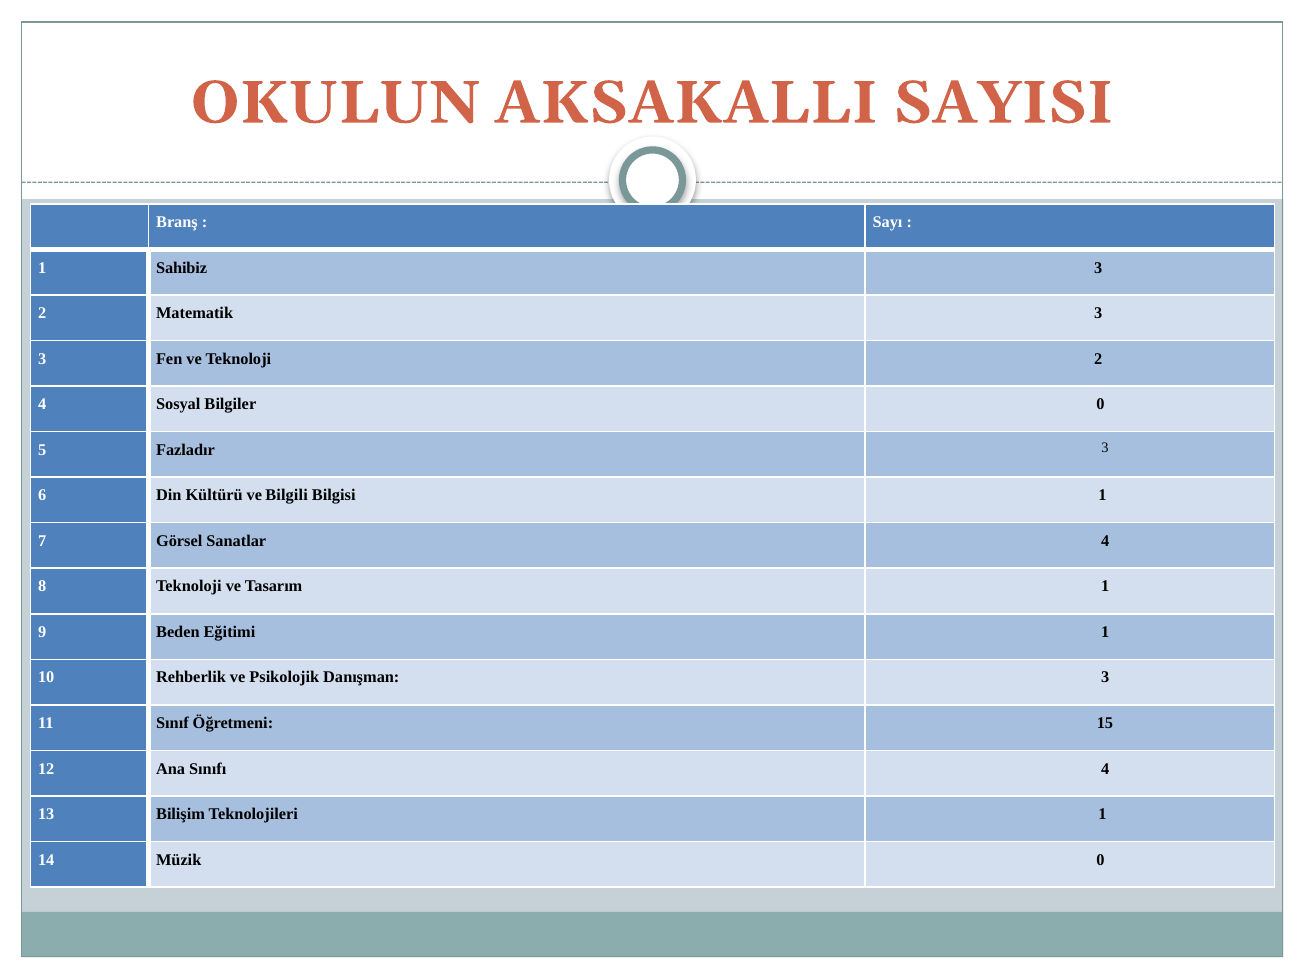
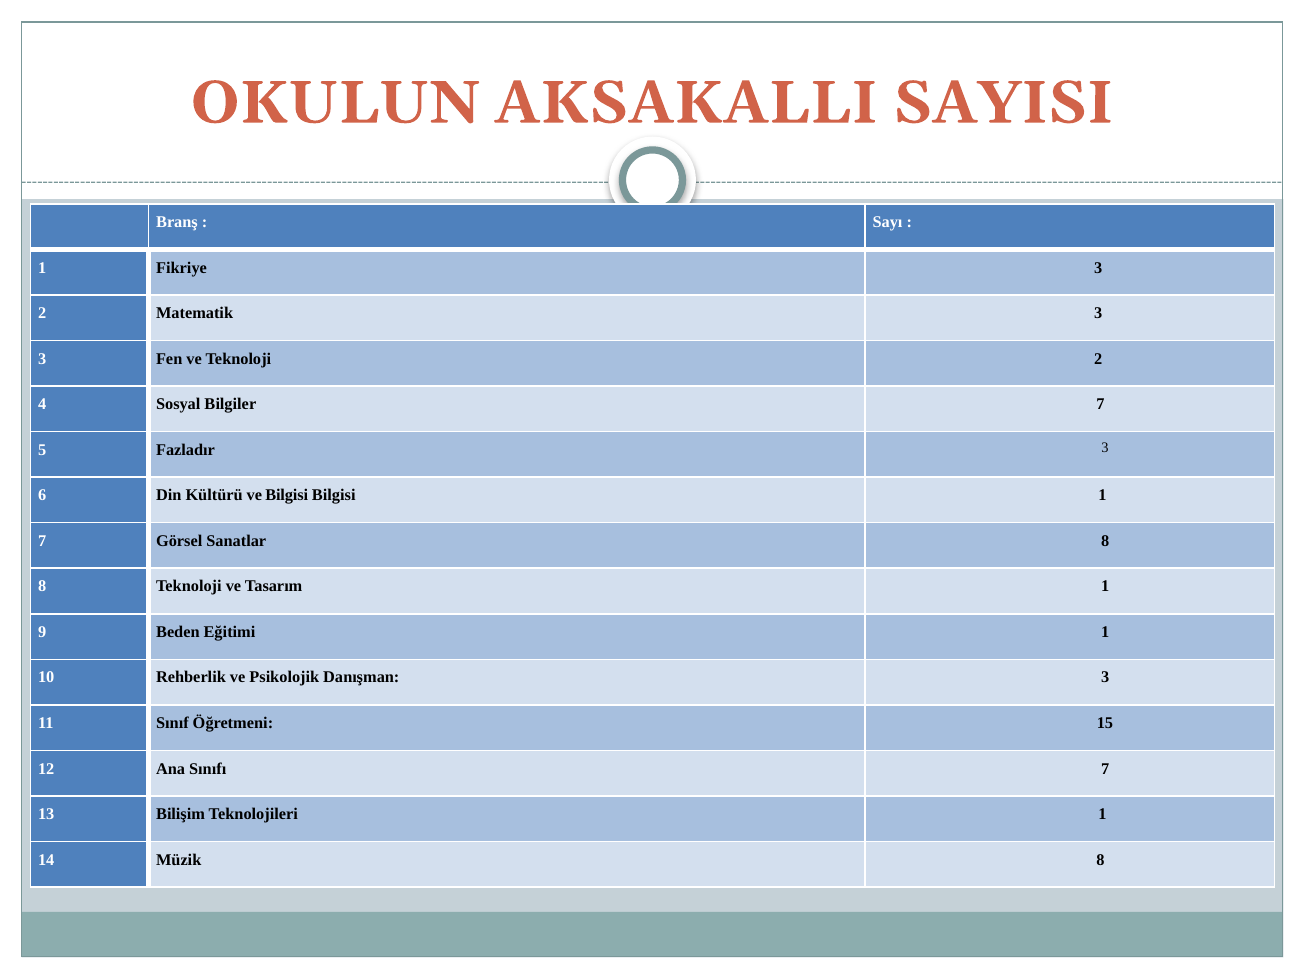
Sahibiz: Sahibiz -> Fikriye
Bilgiler 0: 0 -> 7
ve Bilgili: Bilgili -> Bilgisi
Sanatlar 4: 4 -> 8
Sınıfı 4: 4 -> 7
Müzik 0: 0 -> 8
